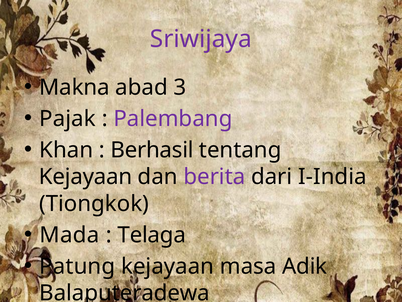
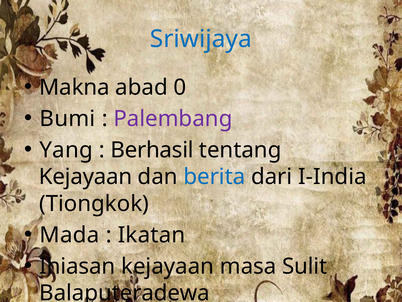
Sriwijaya colour: purple -> blue
3: 3 -> 0
Pajak: Pajak -> Bumi
Khan: Khan -> Yang
berita colour: purple -> blue
Telaga: Telaga -> Ikatan
Patung: Patung -> Ihiasan
Adik: Adik -> Sulit
